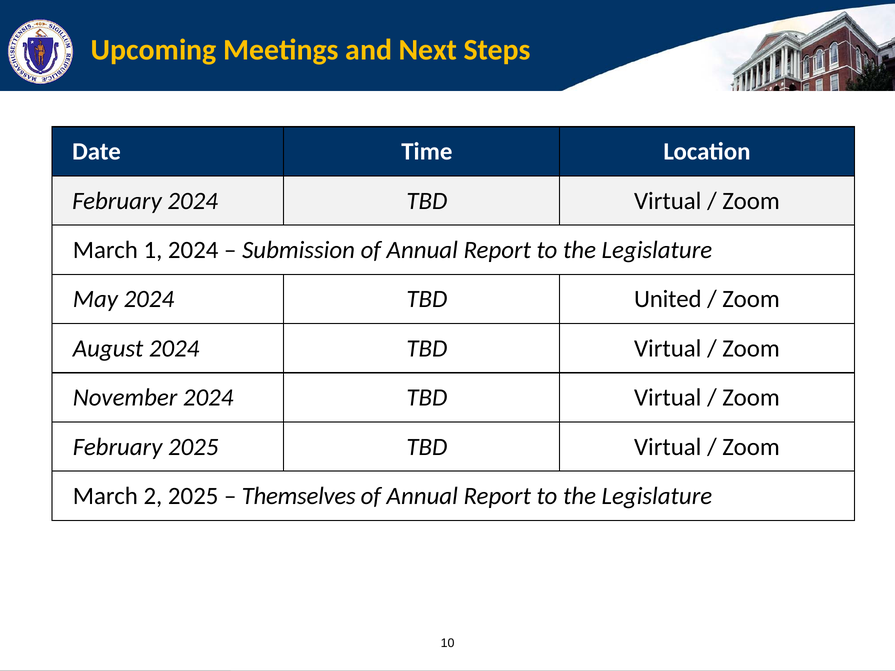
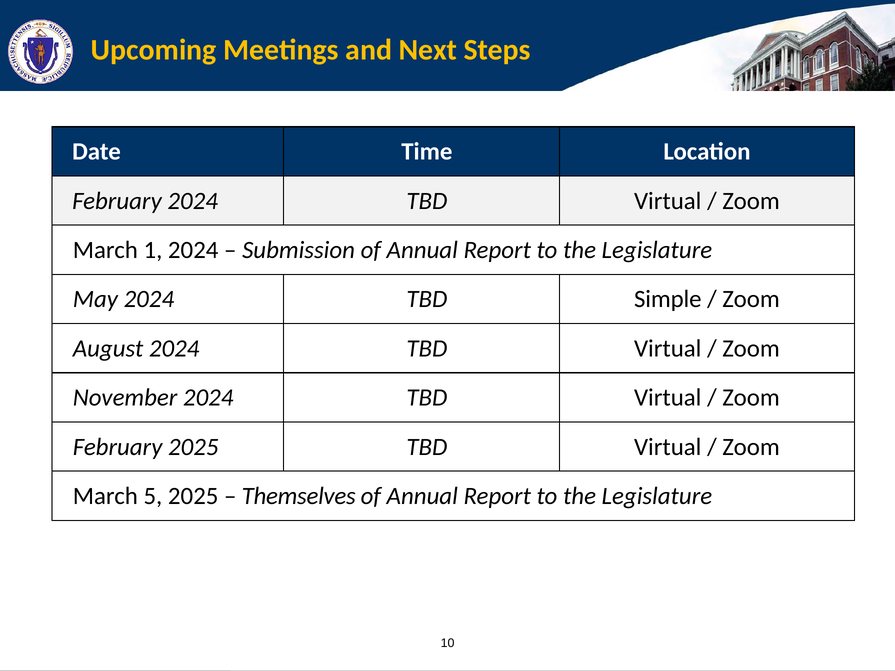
United: United -> Simple
2: 2 -> 5
